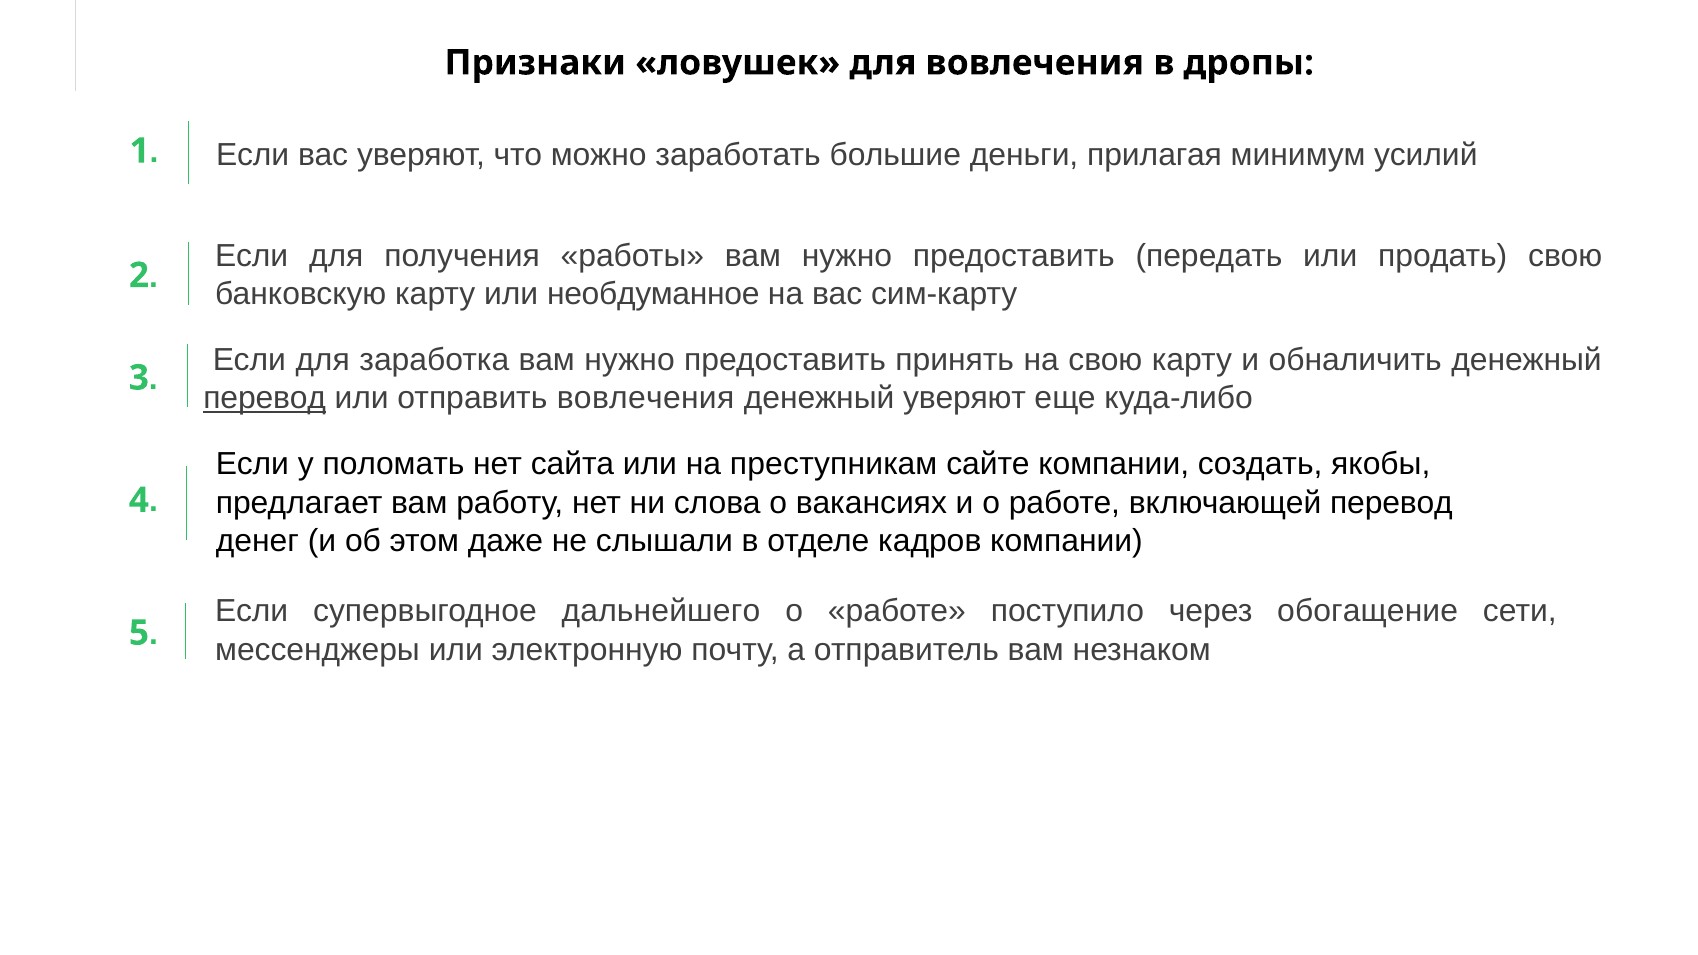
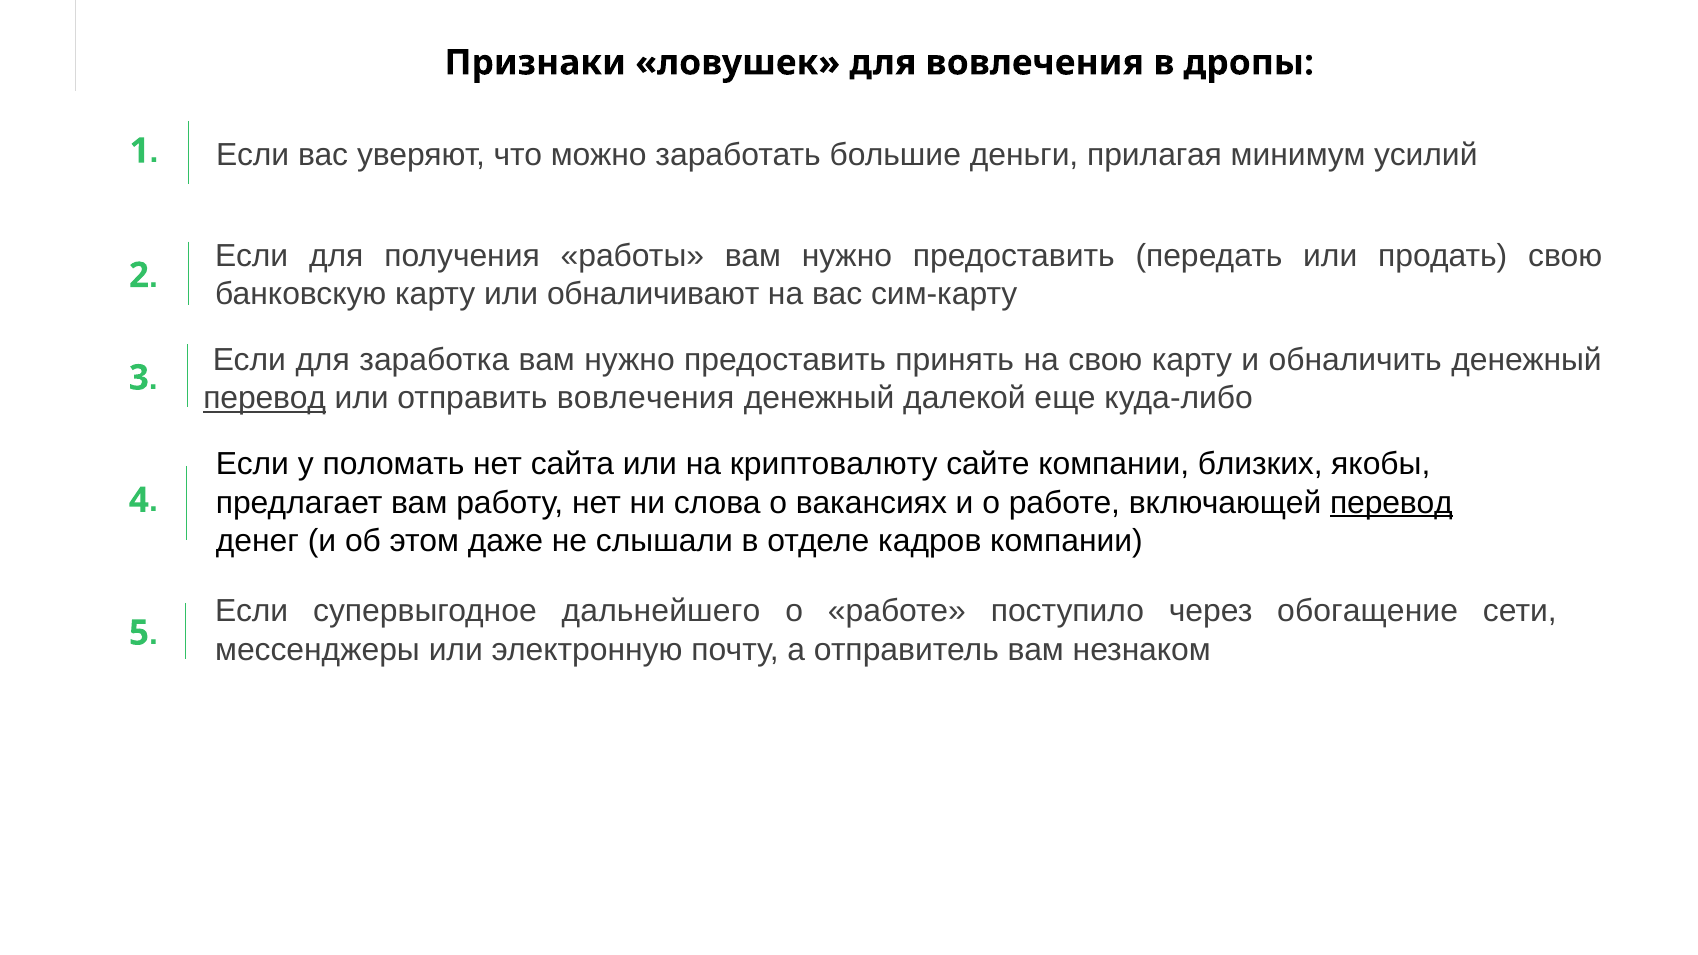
необдуманное: необдуманное -> обналичивают
денежный уверяют: уверяют -> далекой
преступникам: преступникам -> криптовалюту
создать: создать -> близких
перевод at (1391, 503) underline: none -> present
